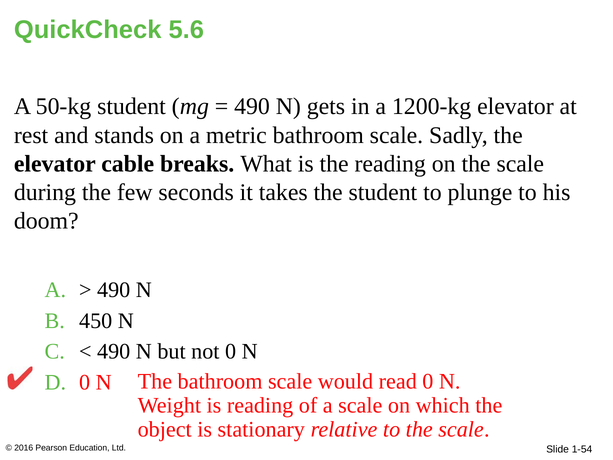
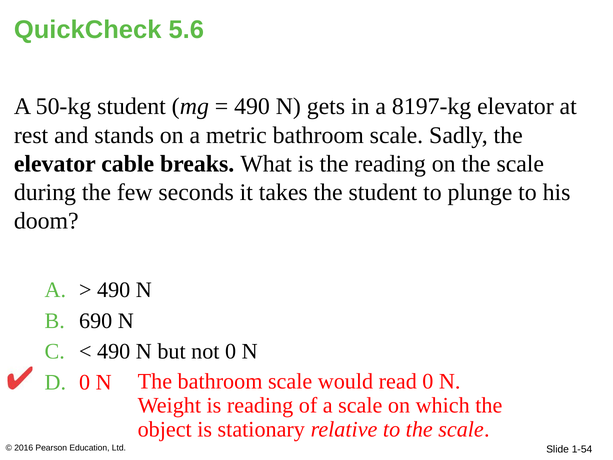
1200-kg: 1200-kg -> 8197-kg
450: 450 -> 690
